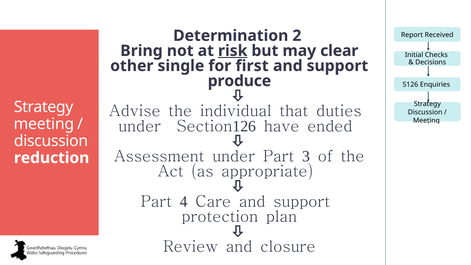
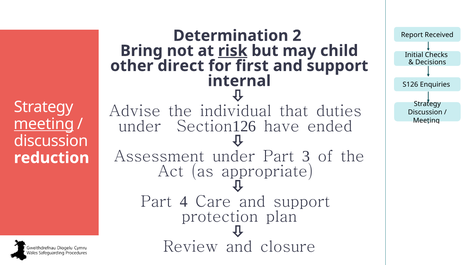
clear: clear -> child
single: single -> direct
produce: produce -> internal
meeting at (44, 124) underline: none -> present
